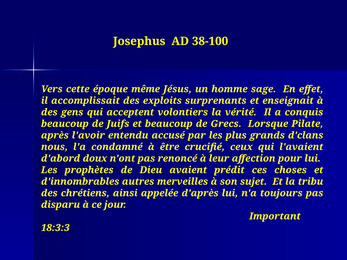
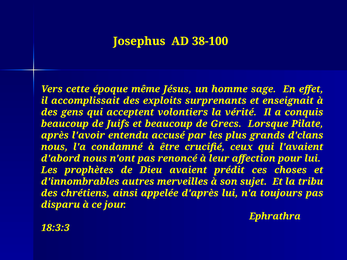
d'abord doux: doux -> nous
Important: Important -> Ephrathra
